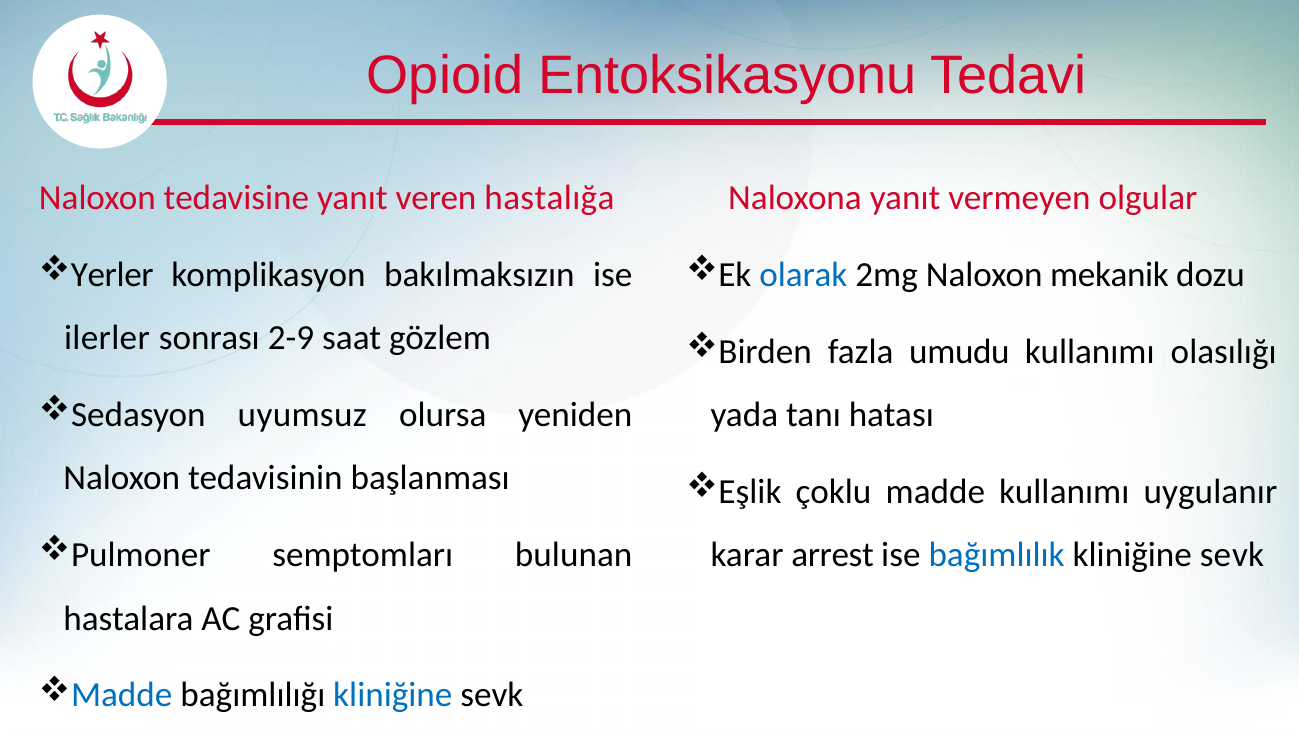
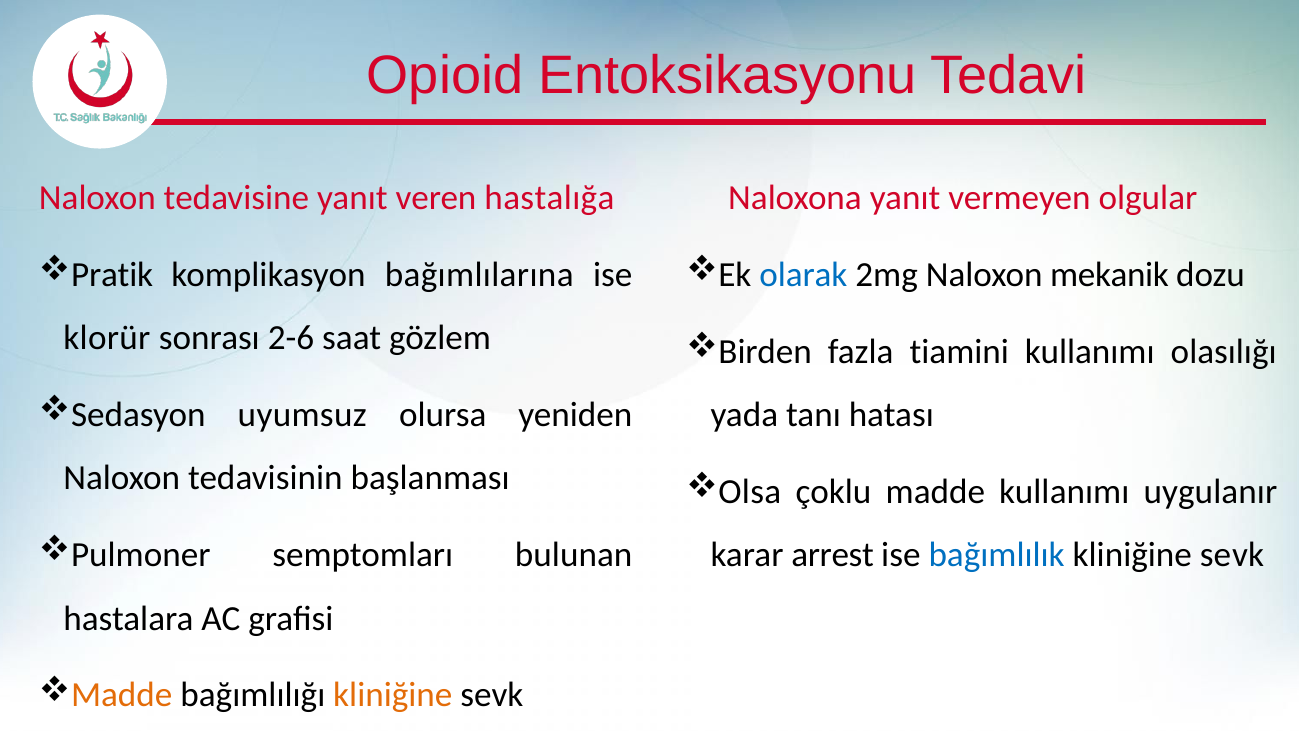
Yerler: Yerler -> Pratik
bakılmaksızın: bakılmaksızın -> bağımlılarına
ilerler: ilerler -> klorür
2-9: 2-9 -> 2-6
umudu: umudu -> tiamini
Eşlik: Eşlik -> Olsa
Madde at (122, 695) colour: blue -> orange
kliniğine at (393, 695) colour: blue -> orange
